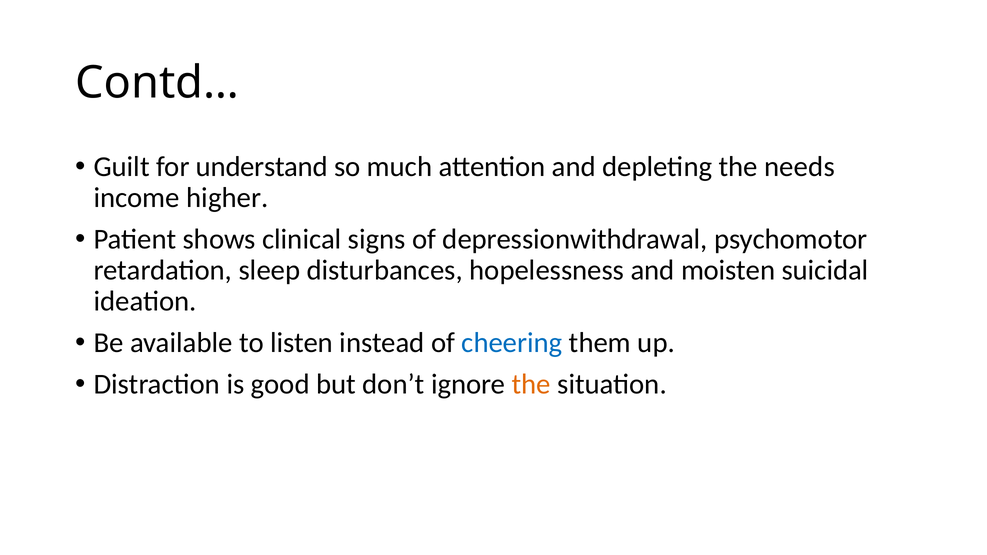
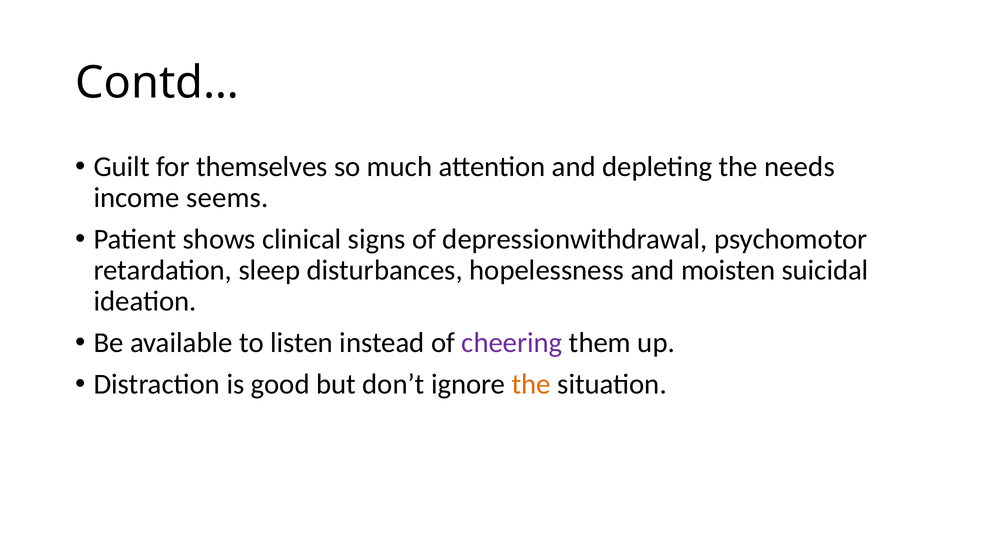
understand: understand -> themselves
higher: higher -> seems
cheering colour: blue -> purple
